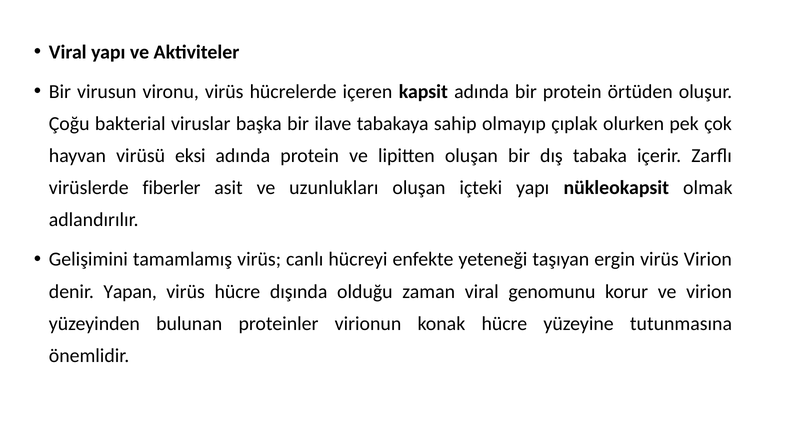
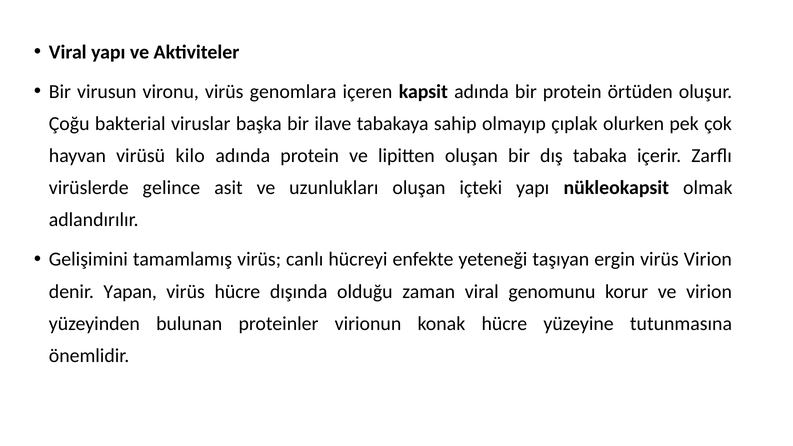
hücrelerde: hücrelerde -> genomlara
eksi: eksi -> kilo
fiberler: fiberler -> gelince
